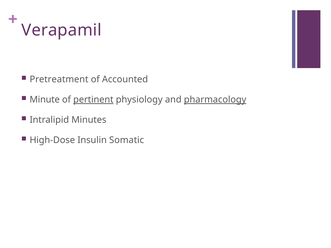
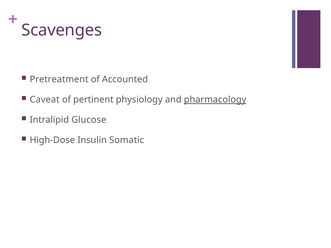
Verapamil: Verapamil -> Scavenges
Minute: Minute -> Caveat
pertinent underline: present -> none
Minutes: Minutes -> Glucose
